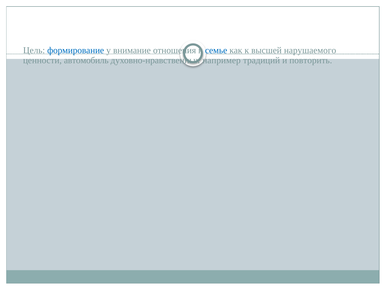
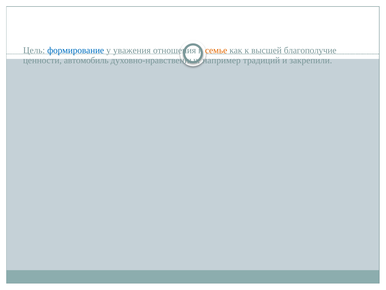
внимание: внимание -> уважения
семье colour: blue -> orange
нарушаемого: нарушаемого -> благополучие
повторить: повторить -> закрепили
